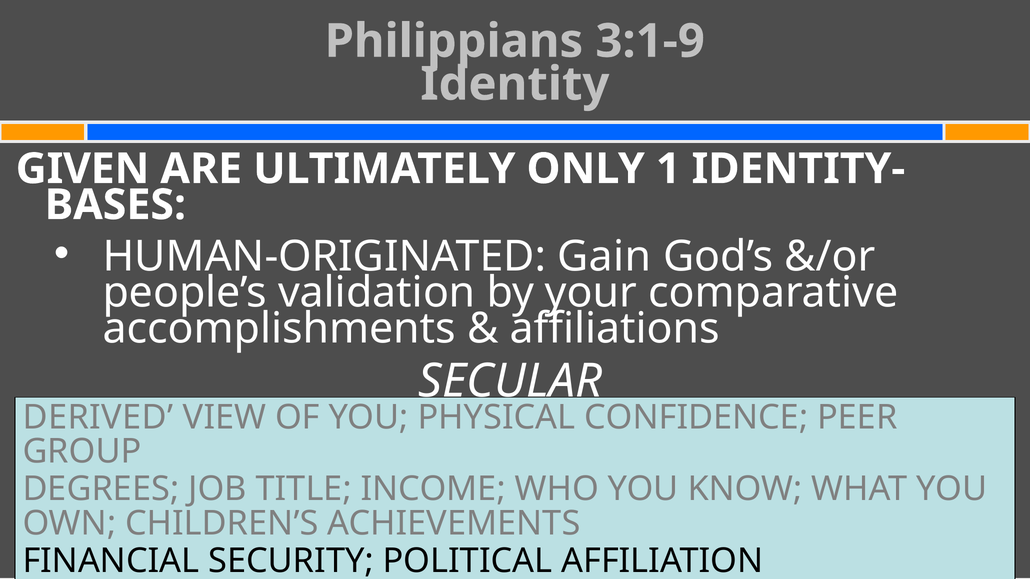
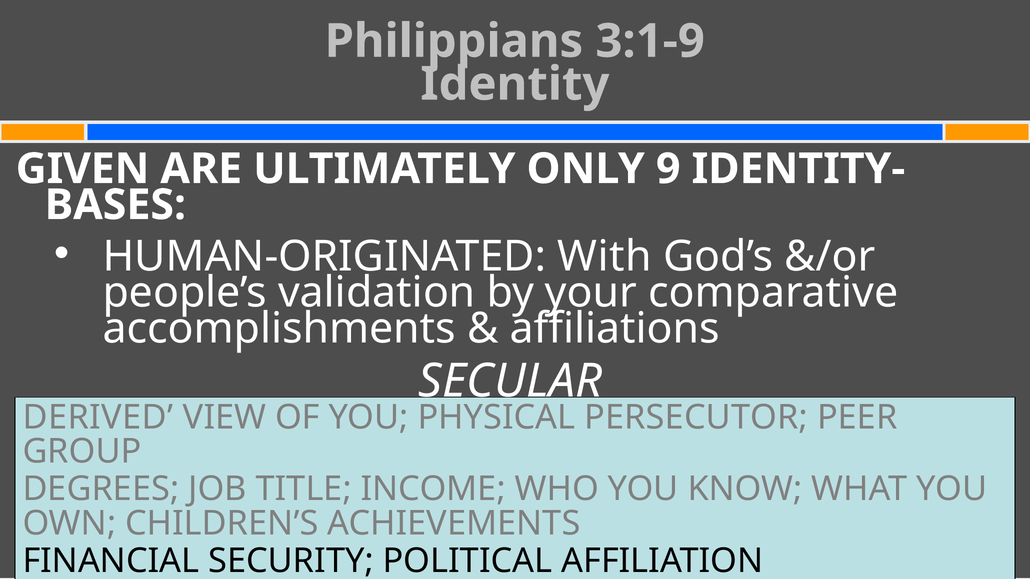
1: 1 -> 9
Gain: Gain -> With
CONFIDENCE: CONFIDENCE -> PERSECUTOR
